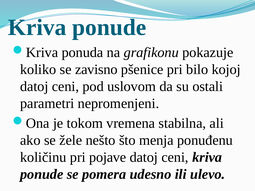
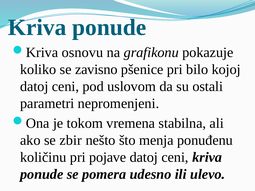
ponuda: ponuda -> osnovu
žele: žele -> zbir
